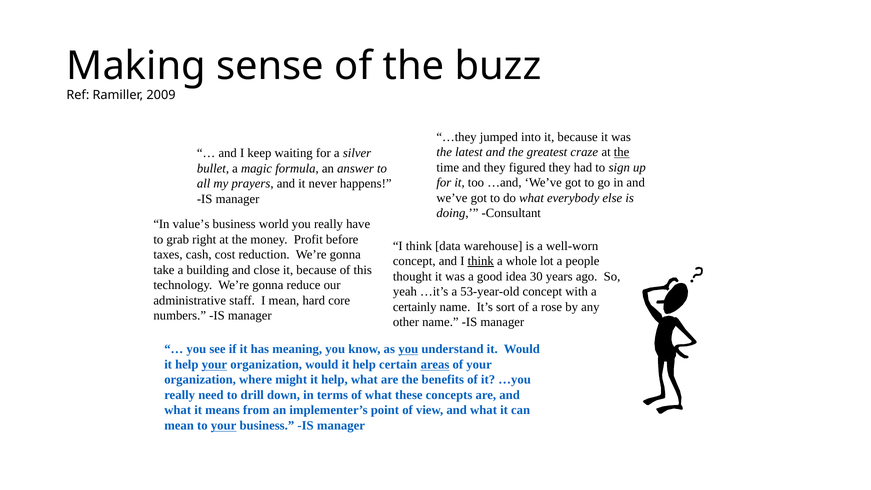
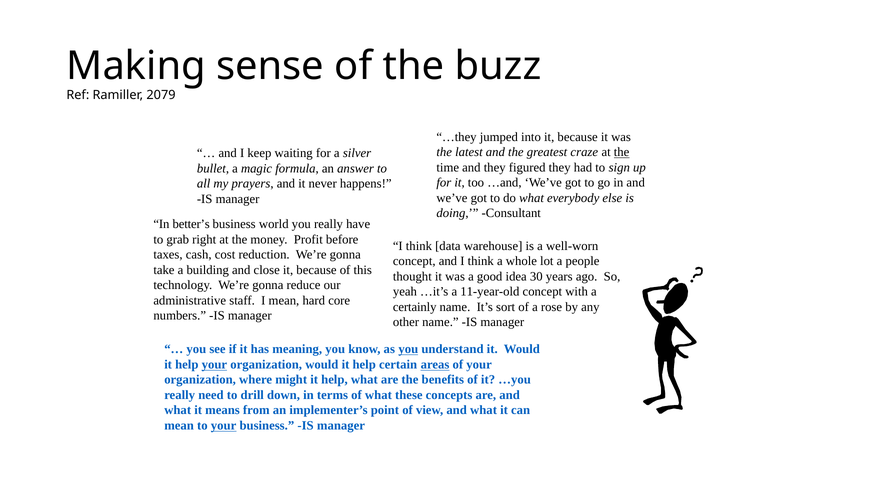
2009: 2009 -> 2079
value’s: value’s -> better’s
think at (481, 261) underline: present -> none
53-year-old: 53-year-old -> 11-year-old
